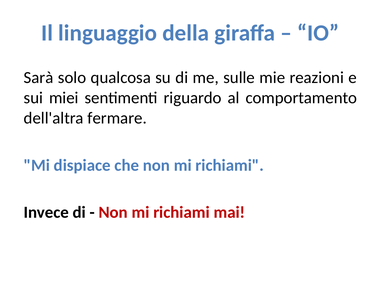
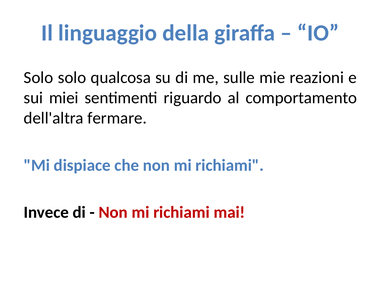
Sarà at (39, 78): Sarà -> Solo
